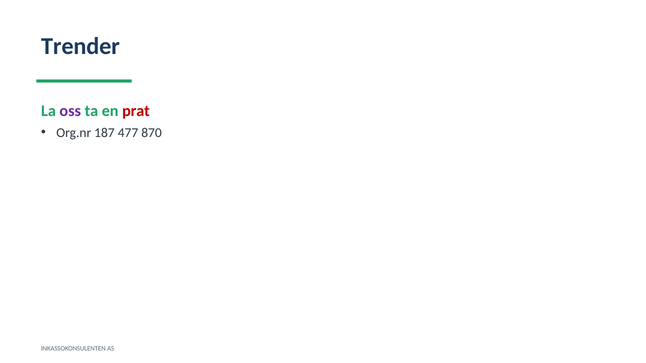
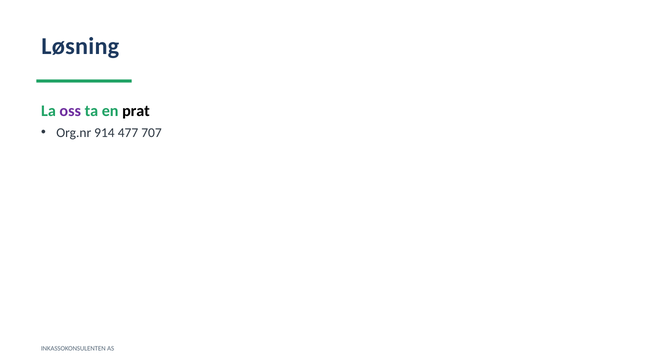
Trender: Trender -> Løsning
prat colour: red -> black
187: 187 -> 914
870: 870 -> 707
